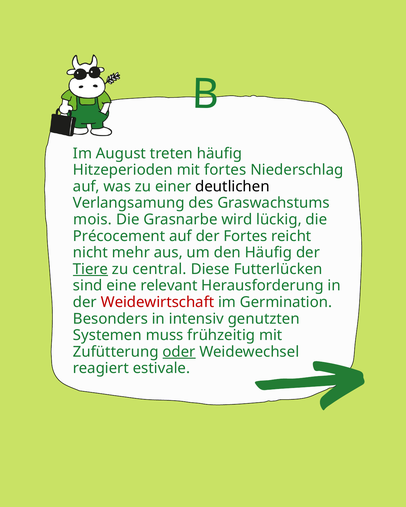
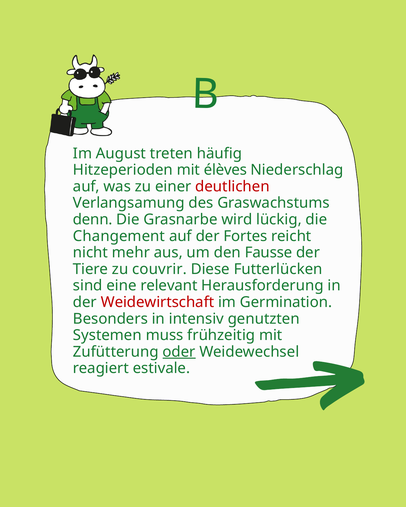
mit fortes: fortes -> élèves
deutlichen colour: black -> red
mois: mois -> denn
Précocement: Précocement -> Changement
den Häufig: Häufig -> Fausse
Tiere underline: present -> none
central: central -> couvrir
